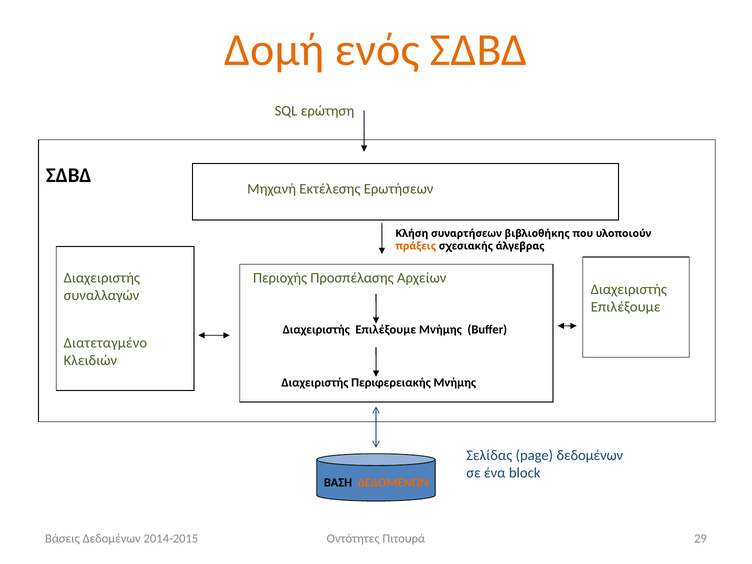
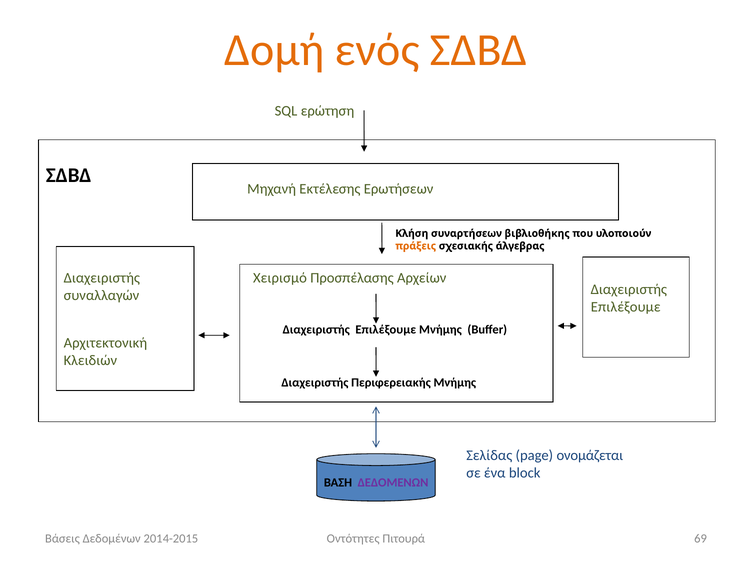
Περιοχής: Περιοχής -> Χειρισμό
Διατεταγμένο: Διατεταγμένο -> Αρχιτεκτονική
page δεδομένων: δεδομένων -> ονομάζεται
ΔΕΔΟΜΕΝΩΝ colour: orange -> purple
29: 29 -> 69
